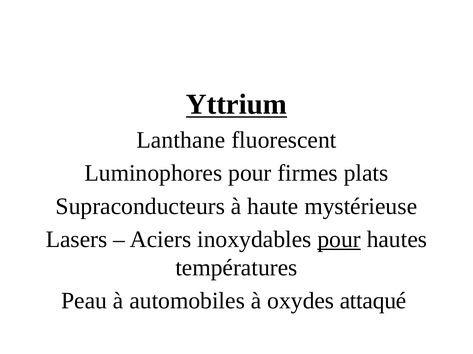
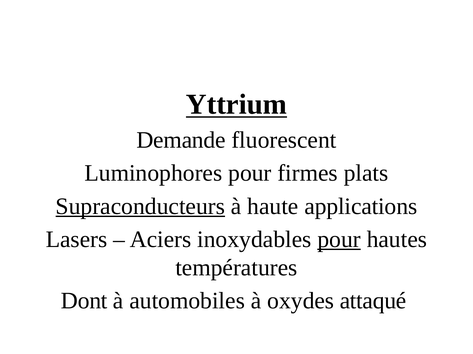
Lanthane: Lanthane -> Demande
Supraconducteurs underline: none -> present
mystérieuse: mystérieuse -> applications
Peau: Peau -> Dont
